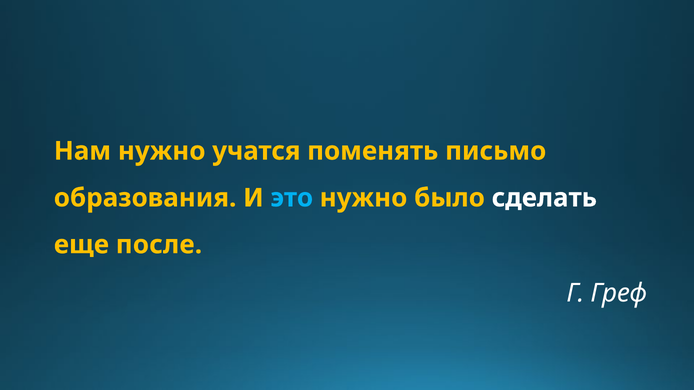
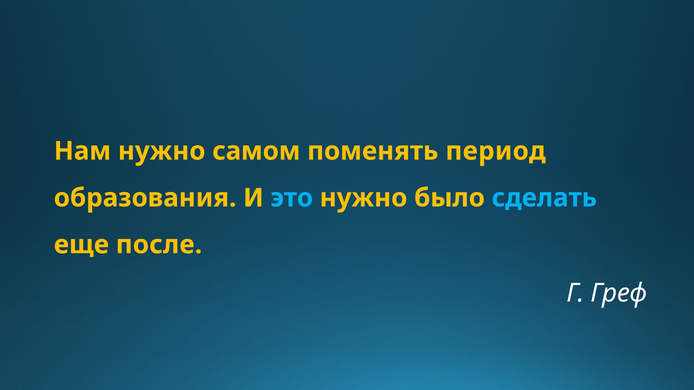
учатся: учатся -> самом
письмо: письмо -> период
сделать colour: white -> light blue
